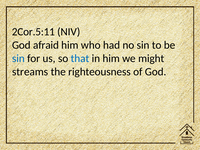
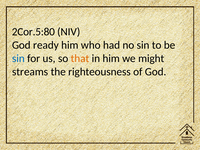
2Cor.5:11: 2Cor.5:11 -> 2Cor.5:80
afraid: afraid -> ready
that colour: blue -> orange
